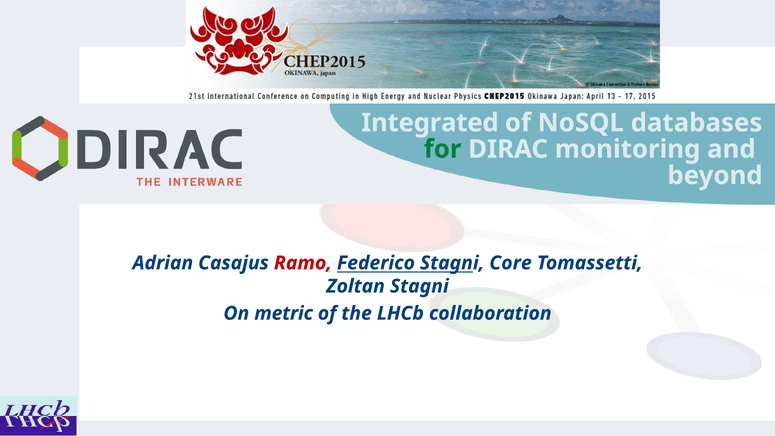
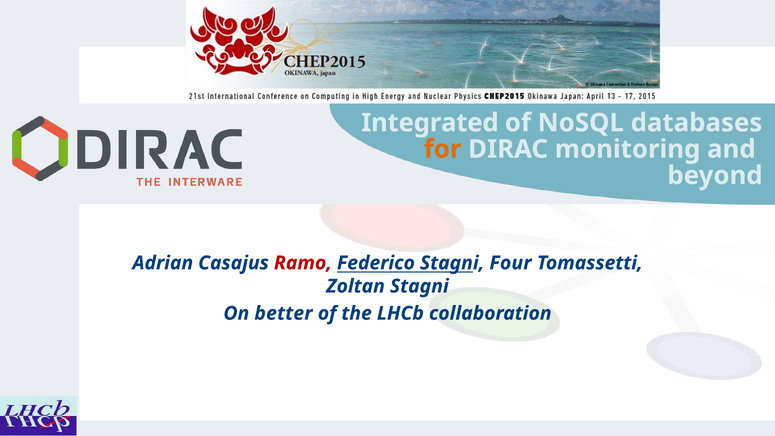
for colour: green -> orange
Core: Core -> Four
metric: metric -> better
